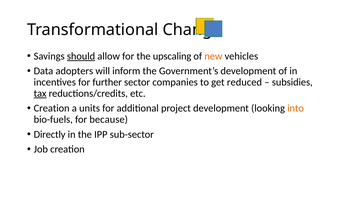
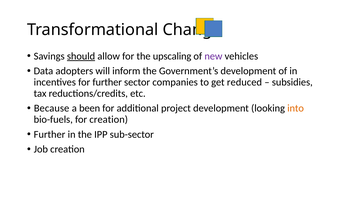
new colour: orange -> purple
tax underline: present -> none
Creation at (52, 108): Creation -> Because
units: units -> been
for because: because -> creation
Directly at (50, 134): Directly -> Further
